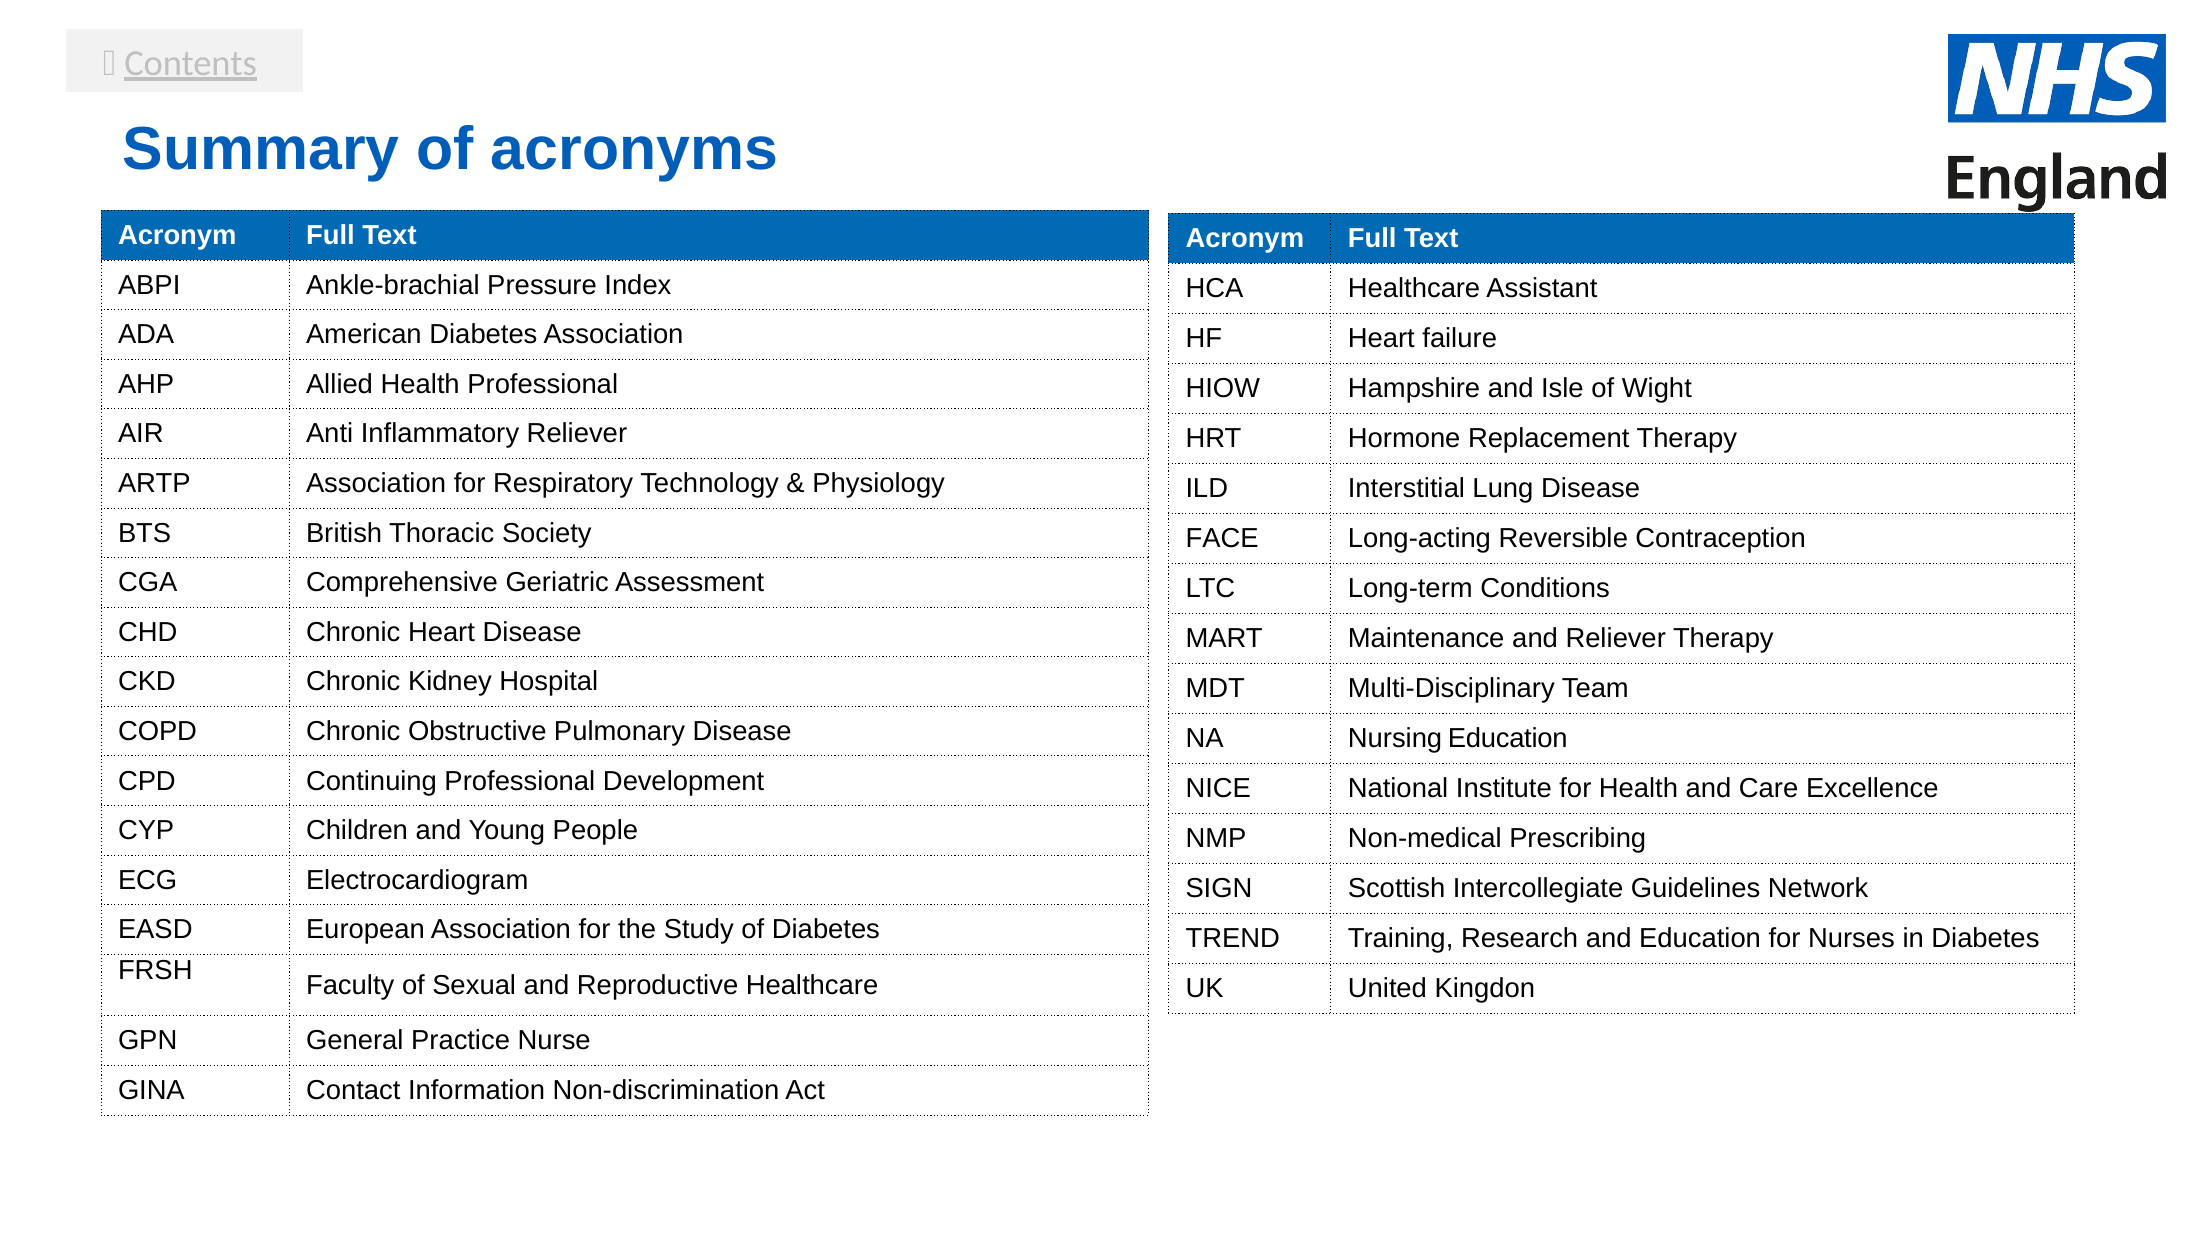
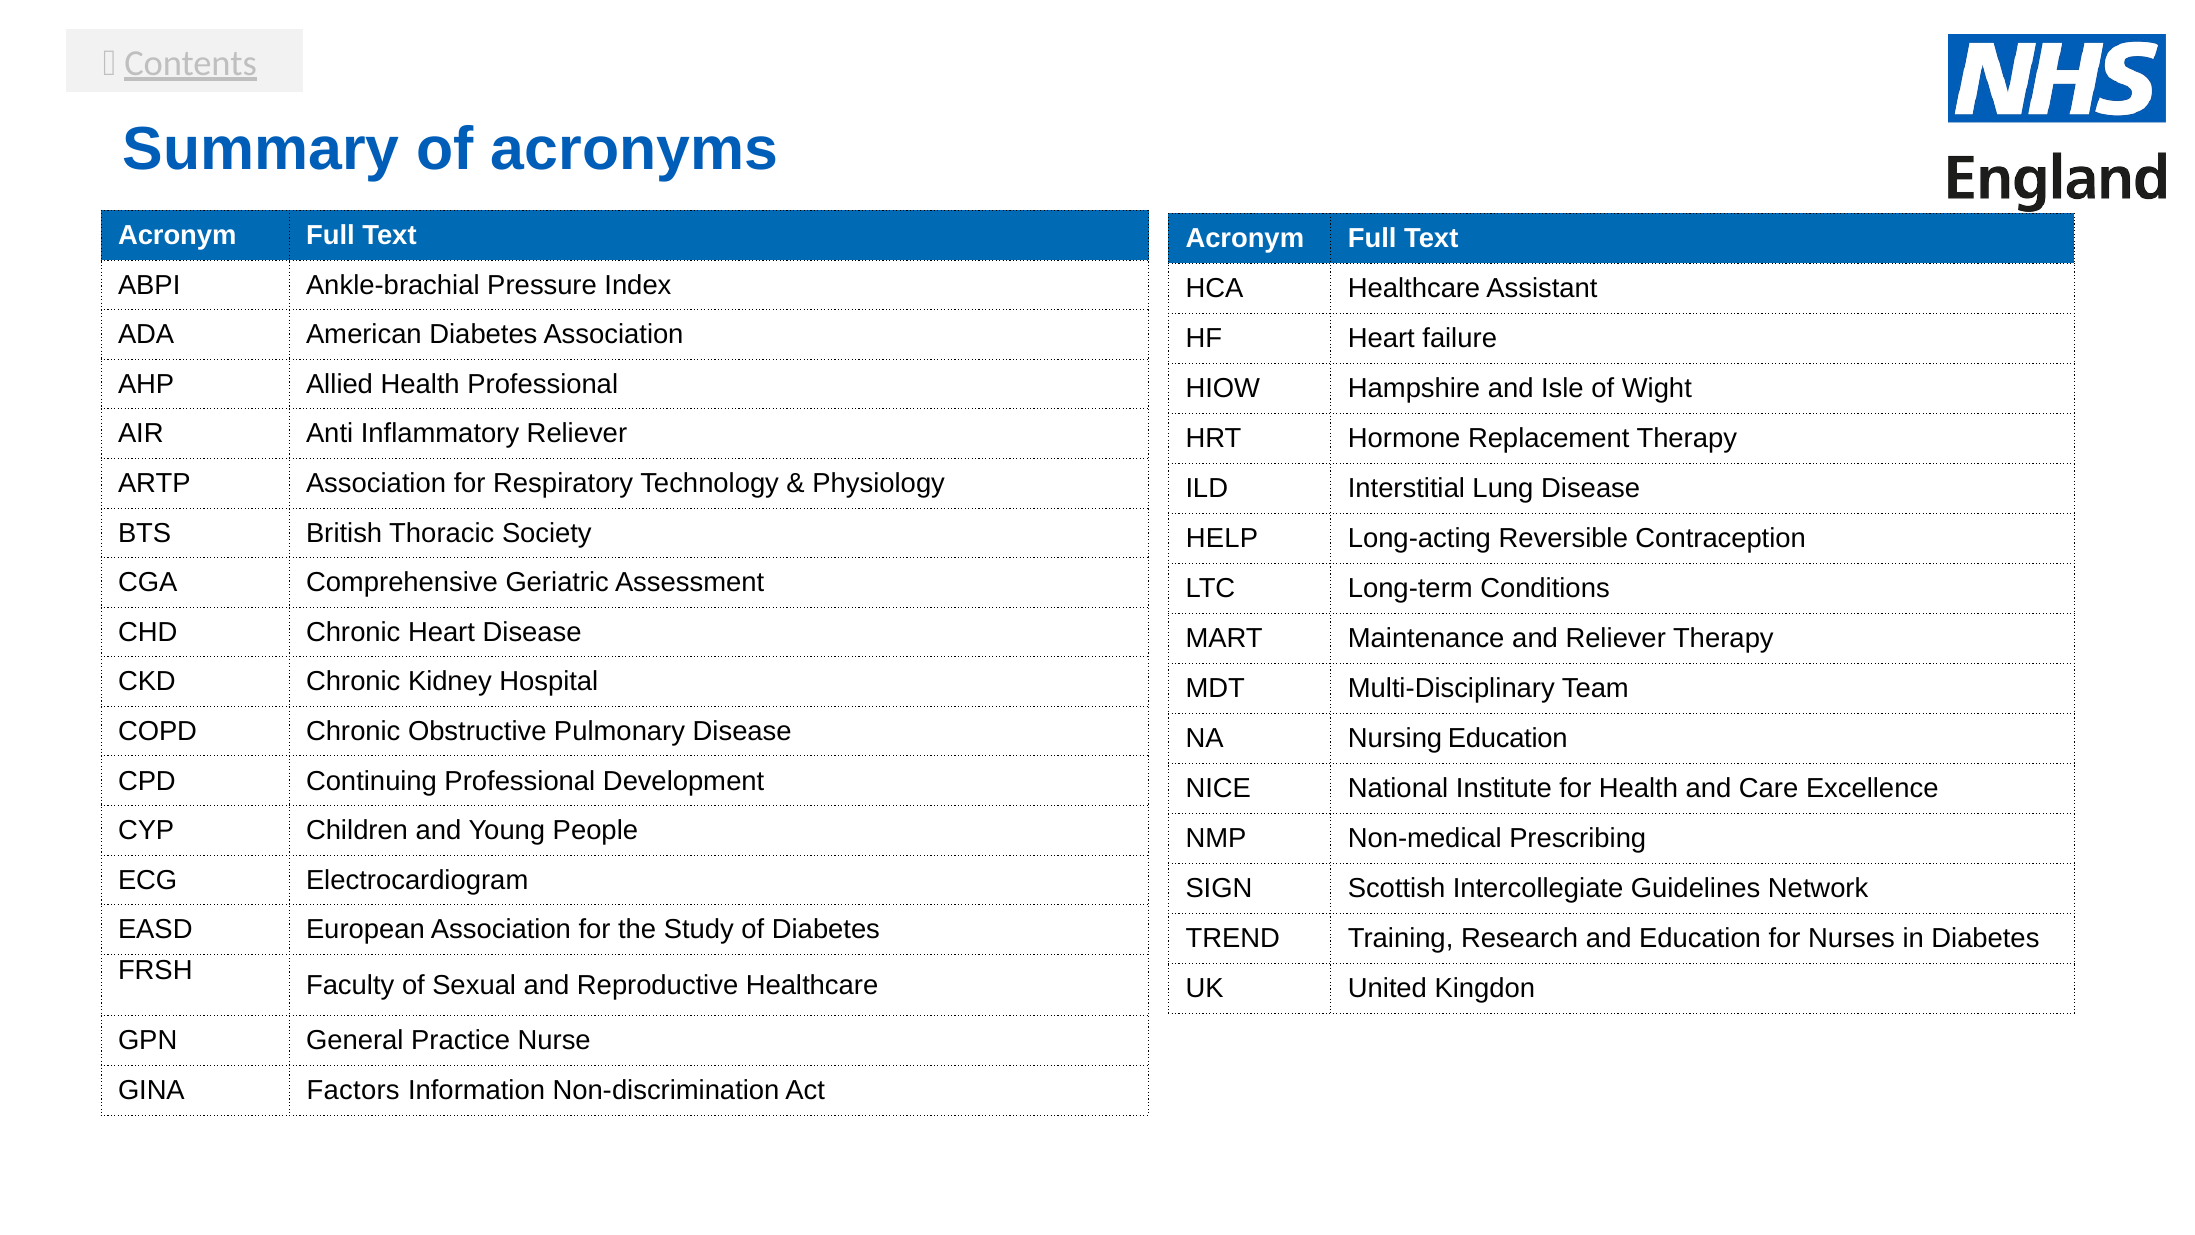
FACE: FACE -> HELP
Contact: Contact -> Factors
